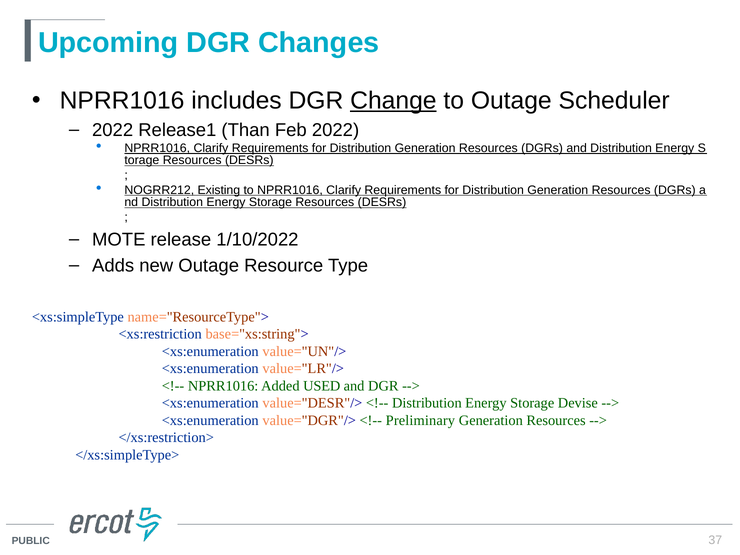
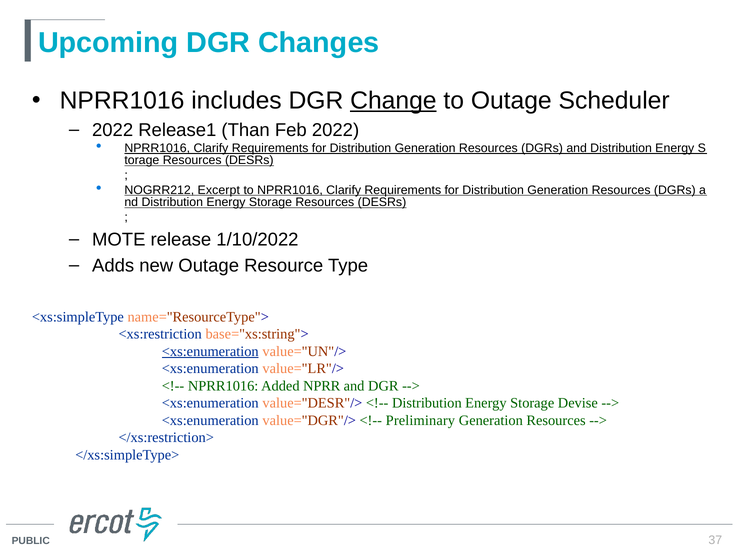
Existing: Existing -> Excerpt
<xs:enumeration at (210, 351) underline: none -> present
USED: USED -> NPRR
